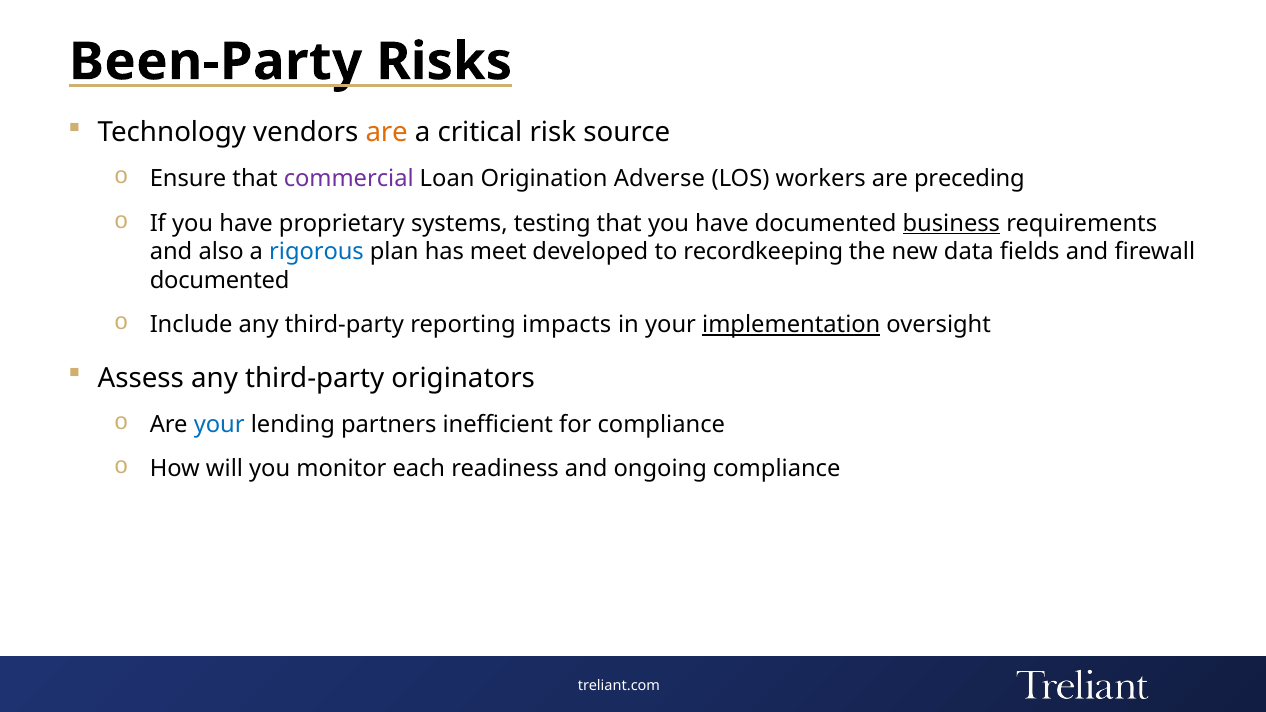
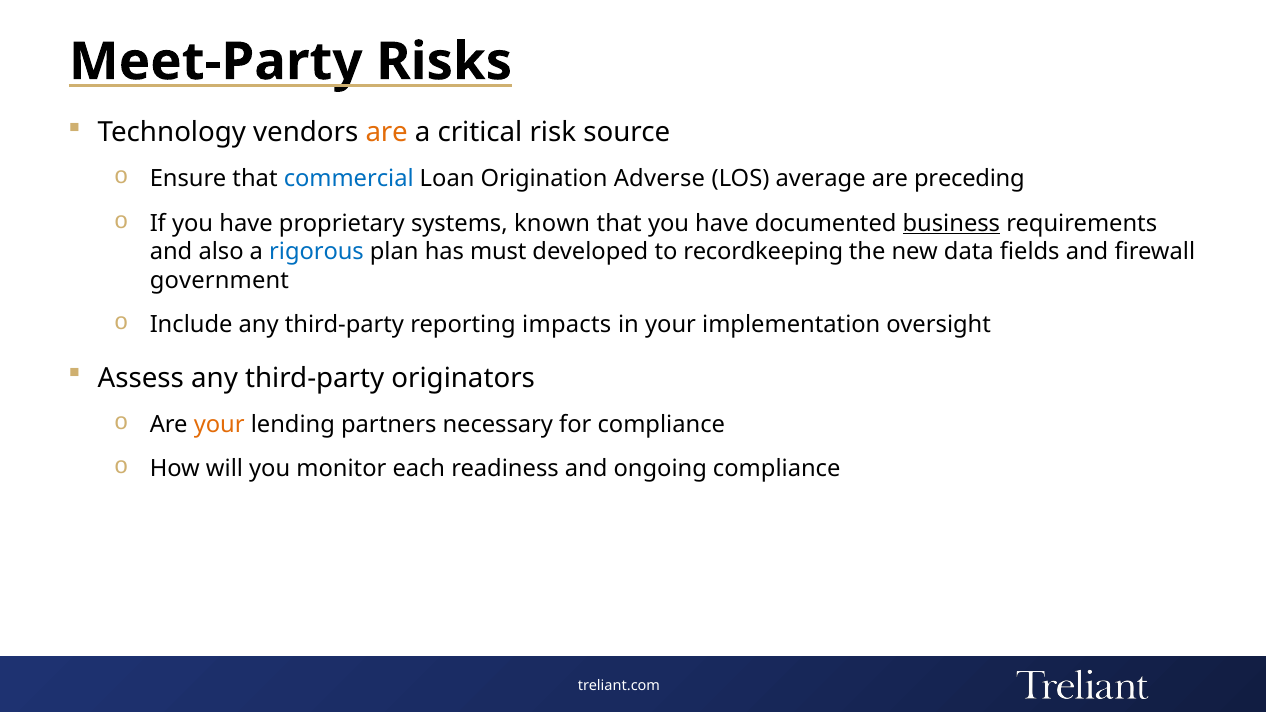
Been-Party: Been-Party -> Meet-Party
commercial colour: purple -> blue
workers: workers -> average
testing: testing -> known
meet: meet -> must
documented at (220, 280): documented -> government
implementation underline: present -> none
your at (219, 425) colour: blue -> orange
inefficient: inefficient -> necessary
